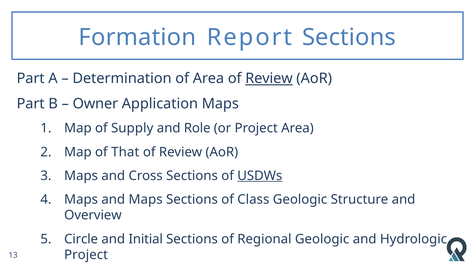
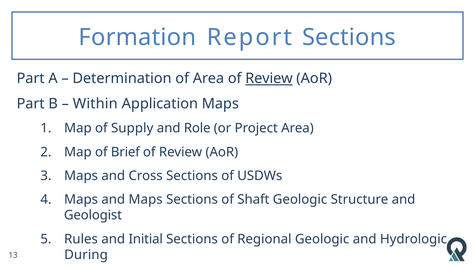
Owner: Owner -> Within
That: That -> Brief
USDWs underline: present -> none
Class: Class -> Shaft
Overview: Overview -> Geologist
Circle: Circle -> Rules
Project at (86, 255): Project -> During
